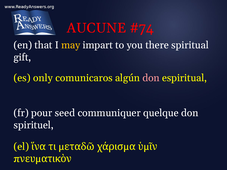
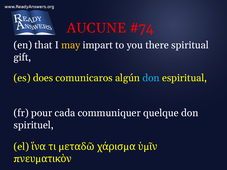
only: only -> does
don at (151, 78) colour: pink -> light blue
seed: seed -> cada
